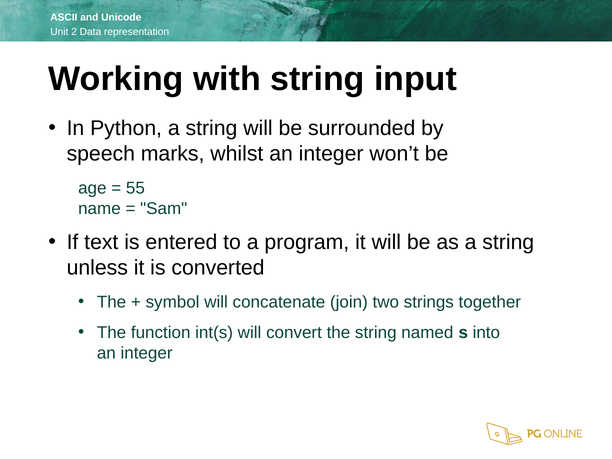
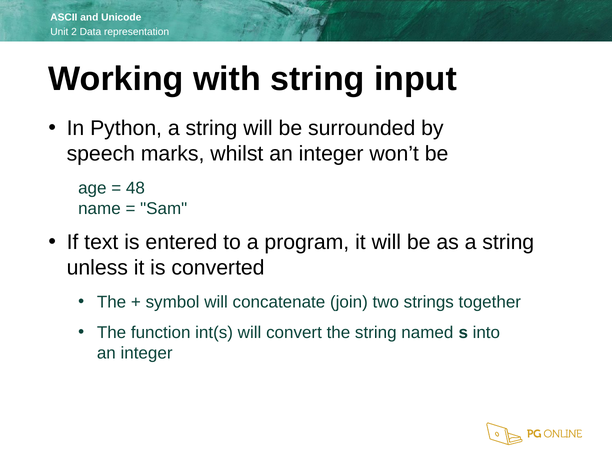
55: 55 -> 48
